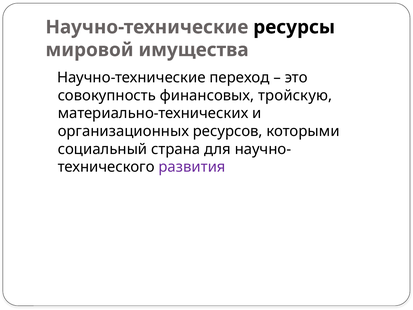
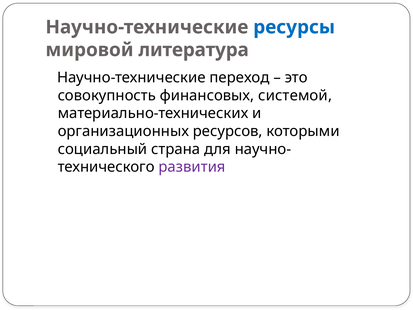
ресурсы colour: black -> blue
имущества: имущества -> литература
тройскую: тройскую -> системой
